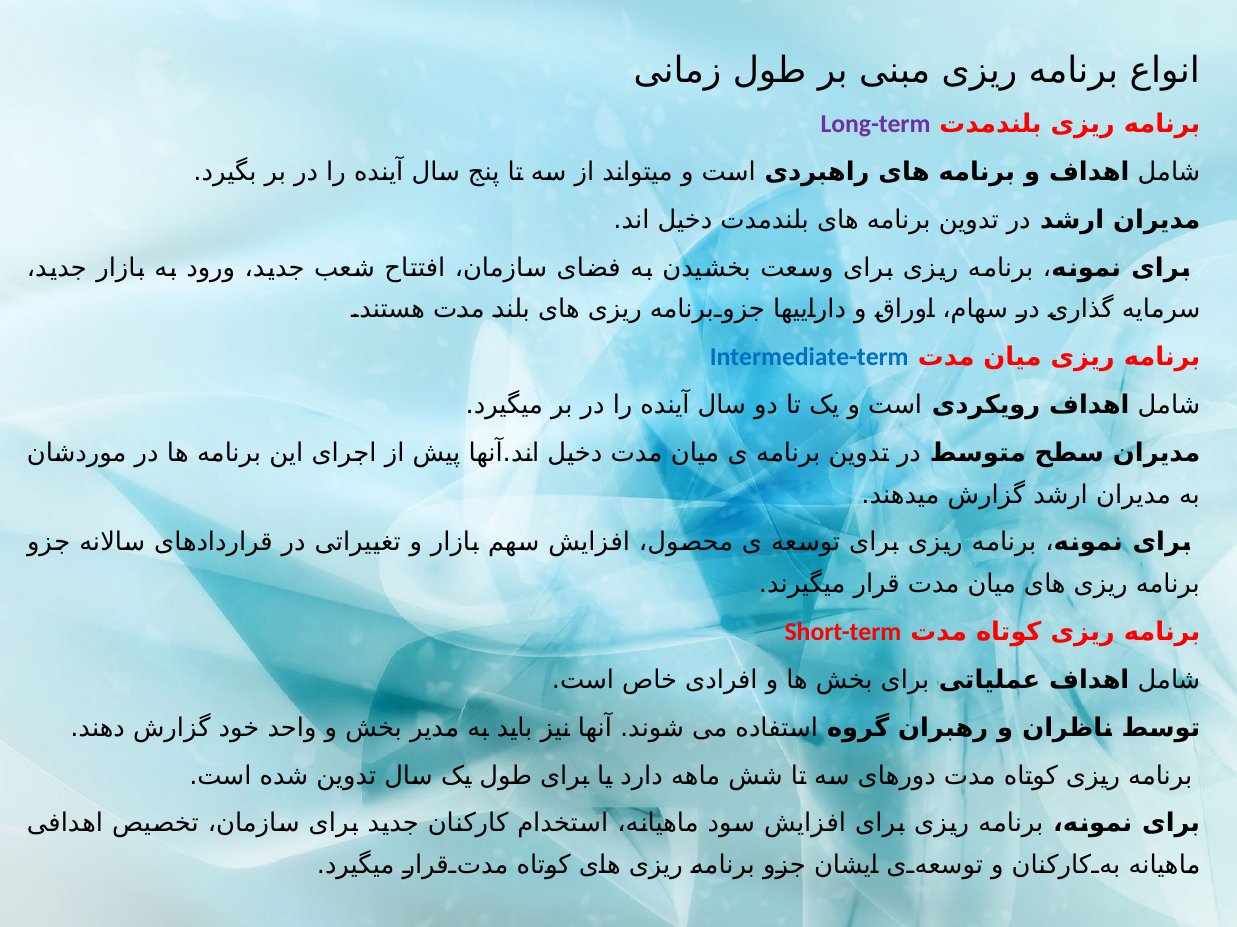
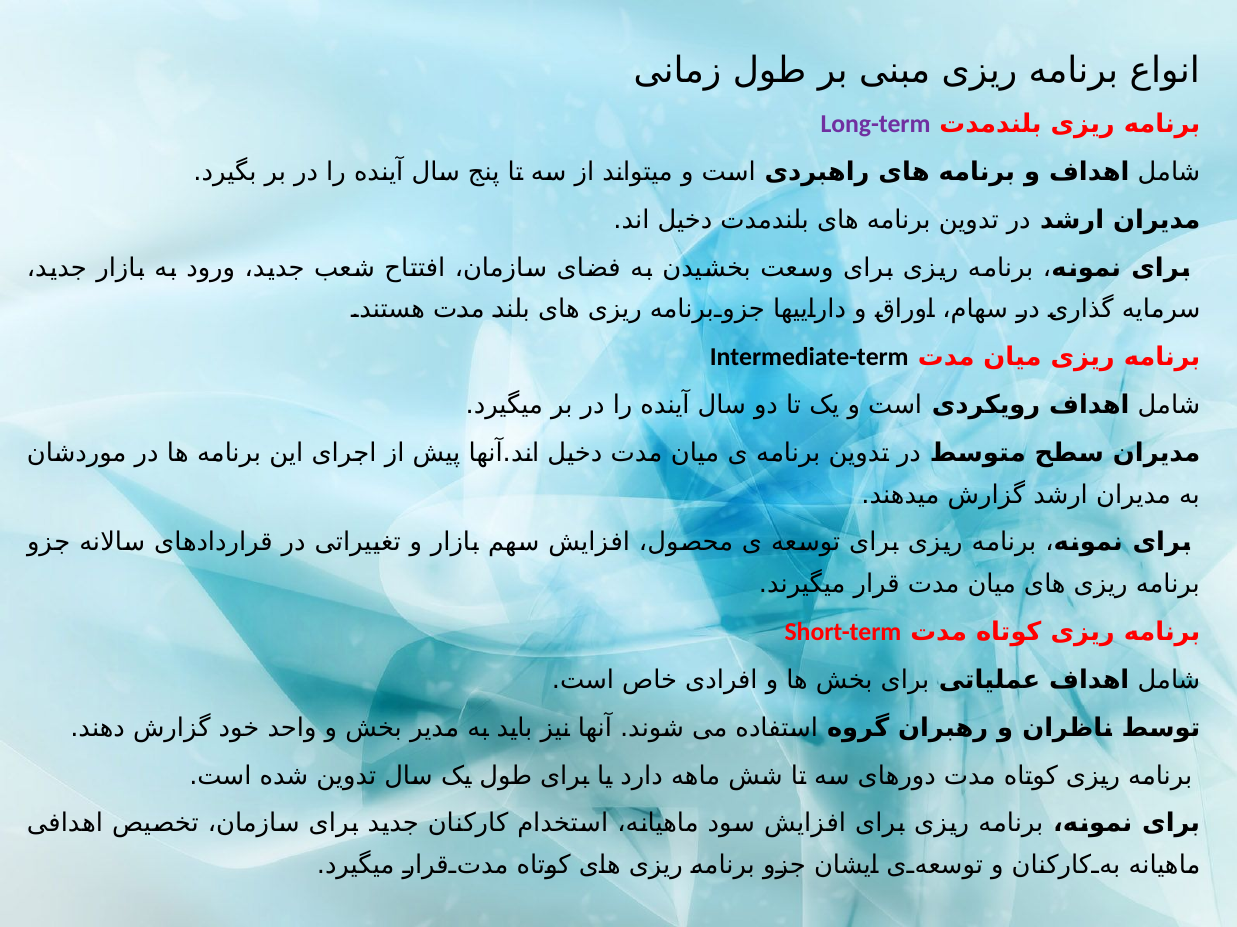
Intermediate-term colour: blue -> black
